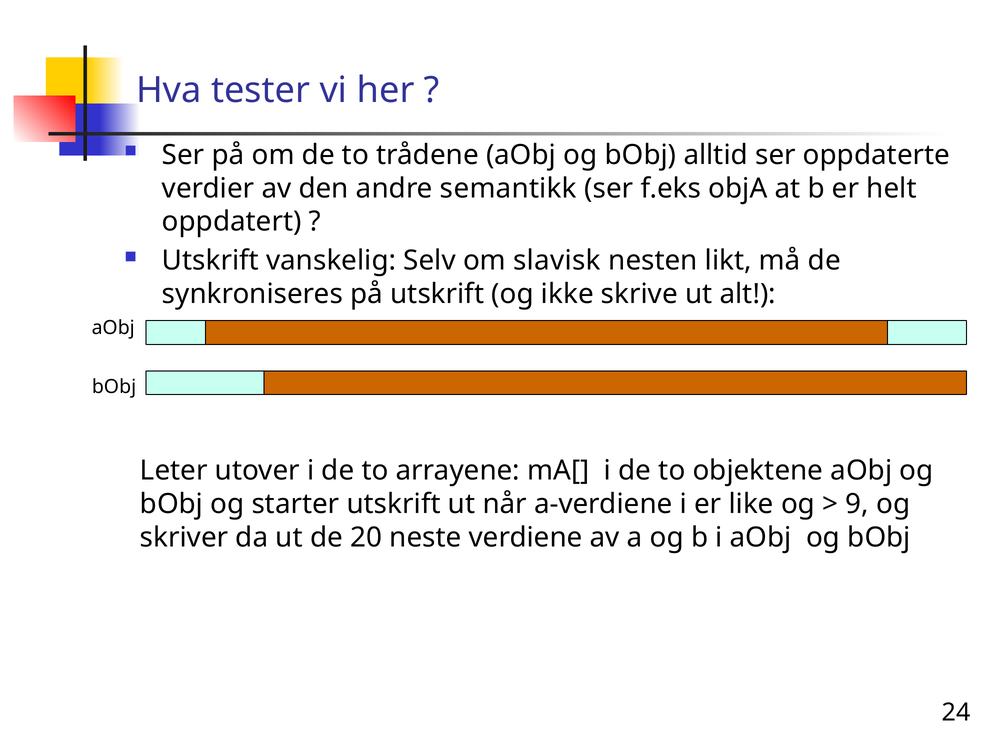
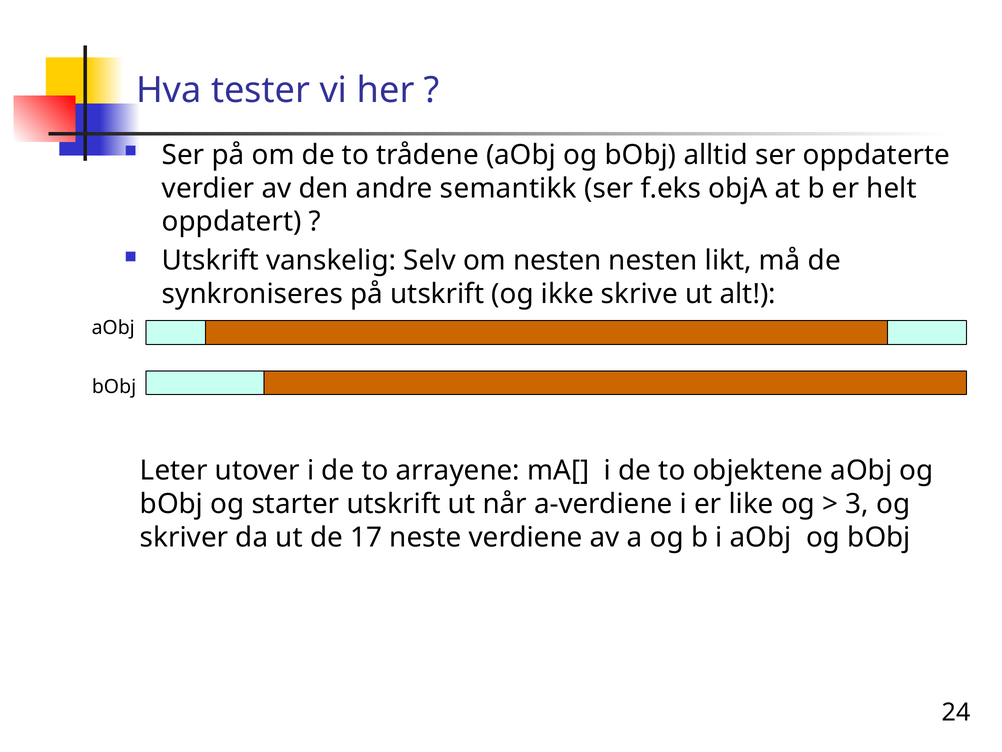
om slavisk: slavisk -> nesten
9: 9 -> 3
20: 20 -> 17
